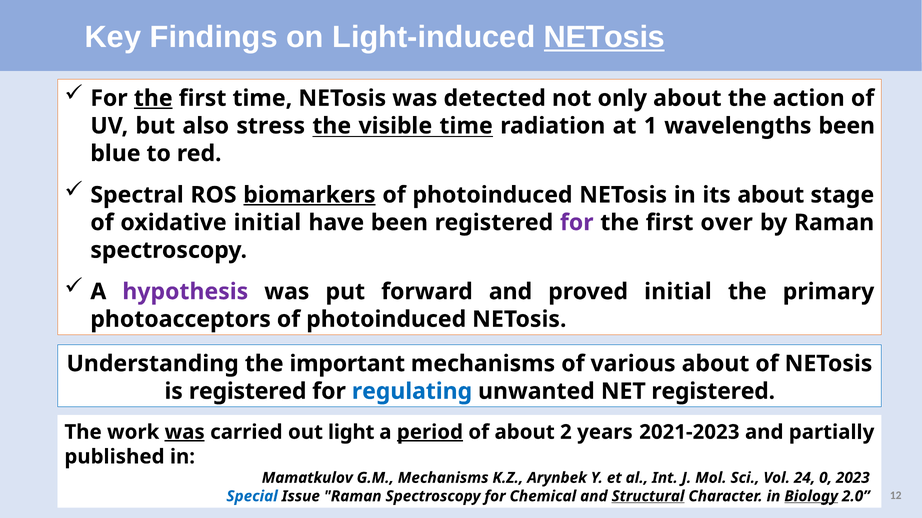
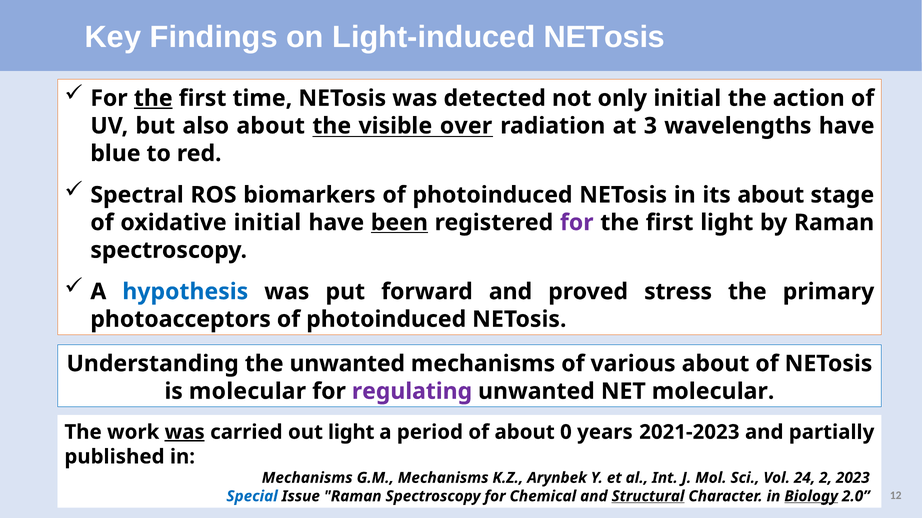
NETosis at (604, 37) underline: present -> none
only about: about -> initial
also stress: stress -> about
visible time: time -> over
1: 1 -> 3
wavelengths been: been -> have
biomarkers underline: present -> none
been at (399, 223) underline: none -> present
first over: over -> light
hypothesis colour: purple -> blue
proved initial: initial -> stress
the important: important -> unwanted
is registered: registered -> molecular
regulating colour: blue -> purple
NET registered: registered -> molecular
period underline: present -> none
2: 2 -> 0
Mamatkulov at (307, 478): Mamatkulov -> Mechanisms
0: 0 -> 2
